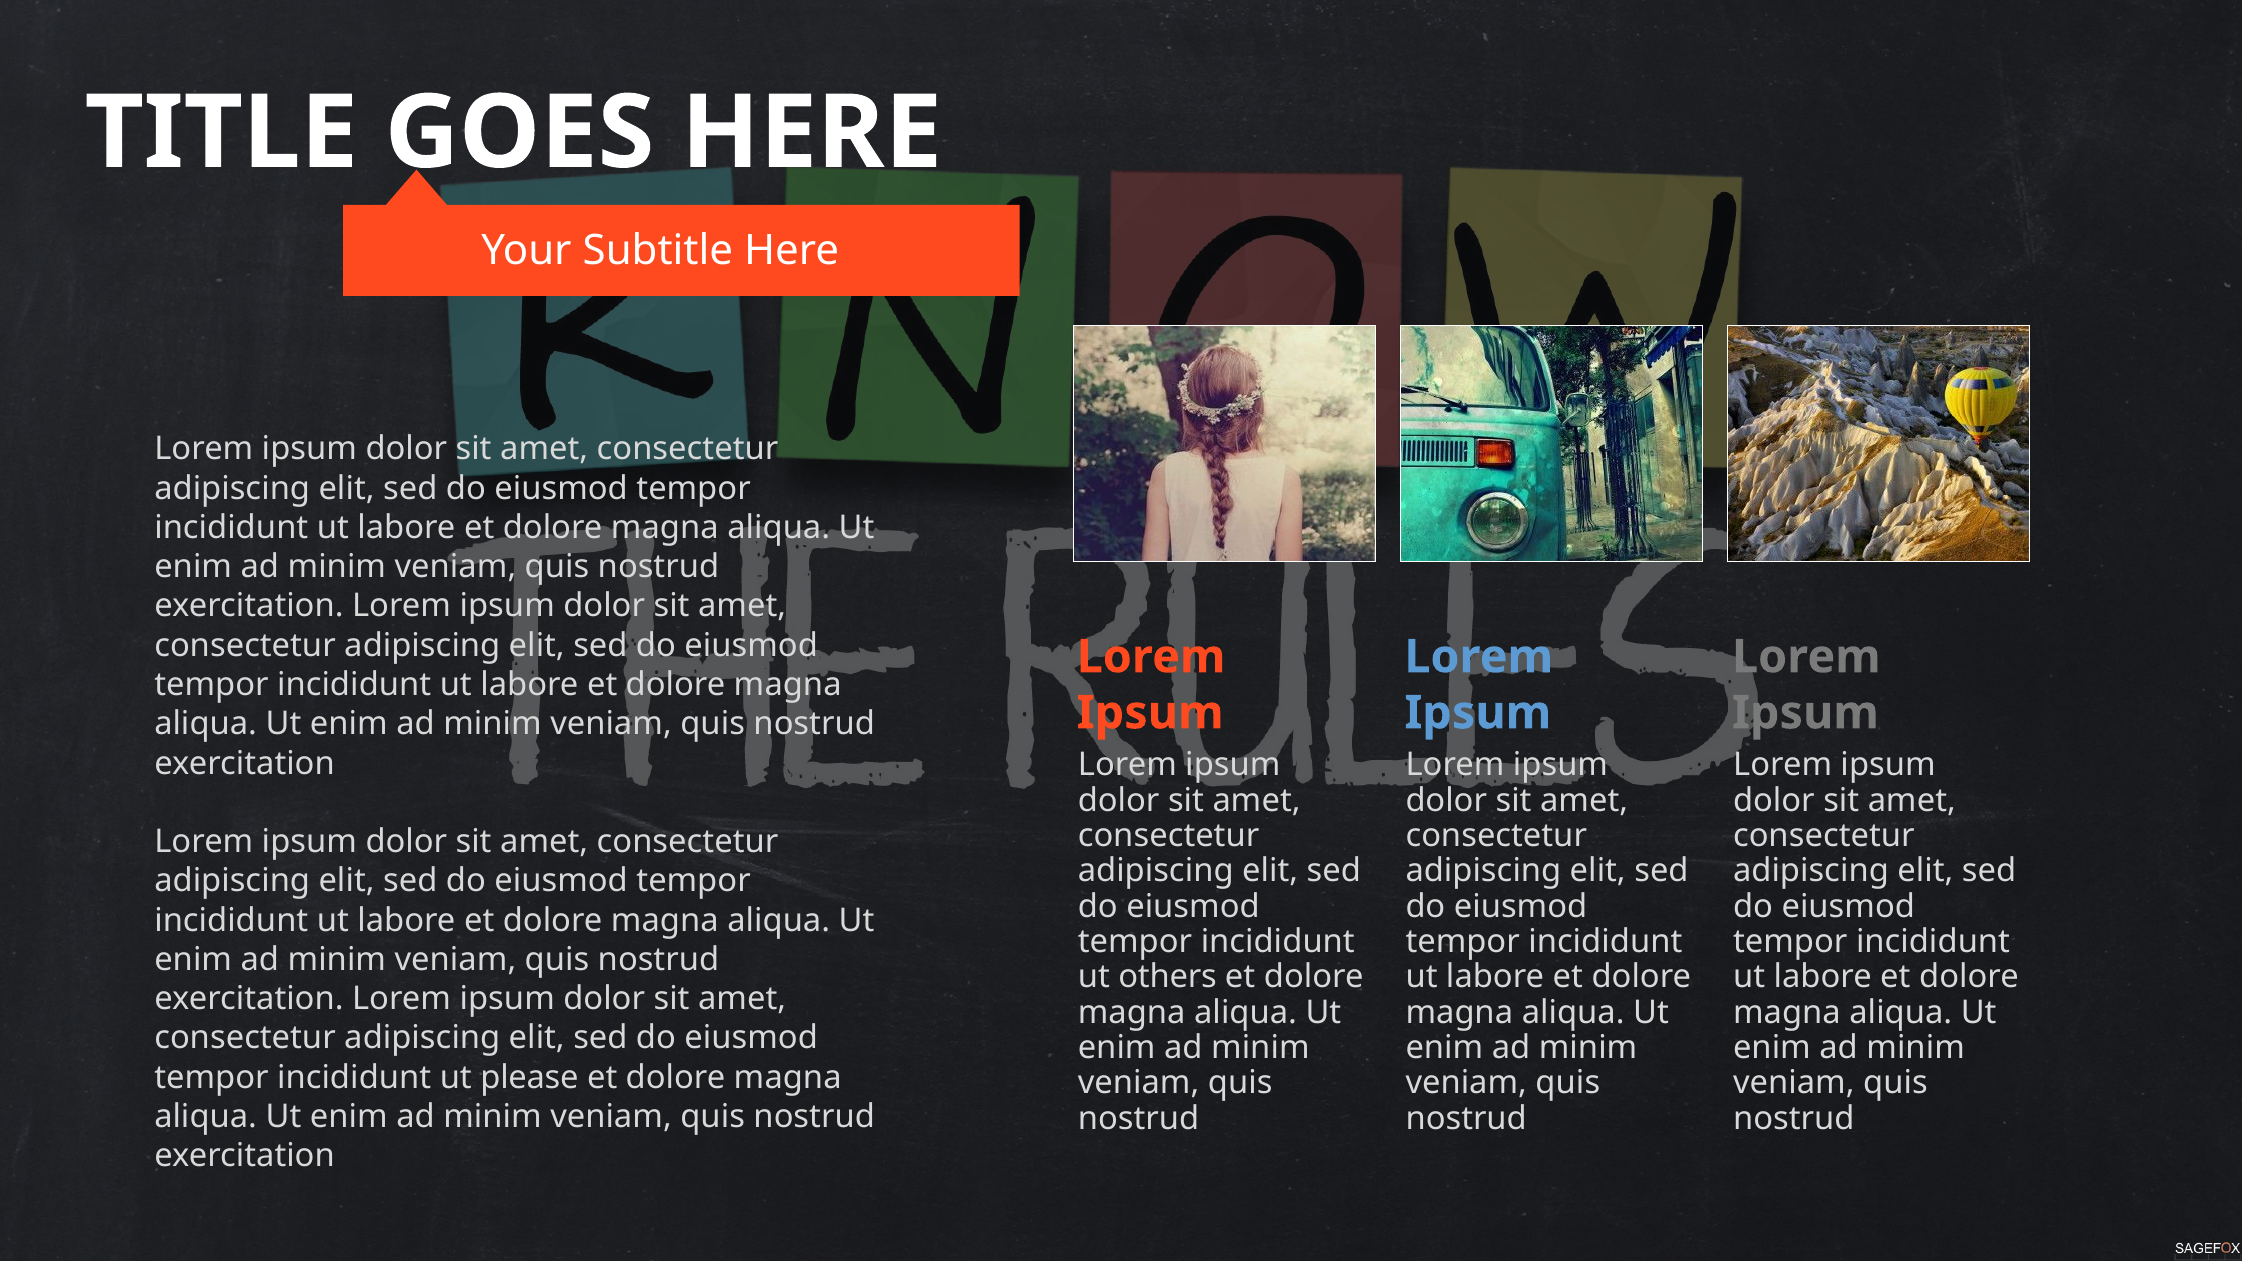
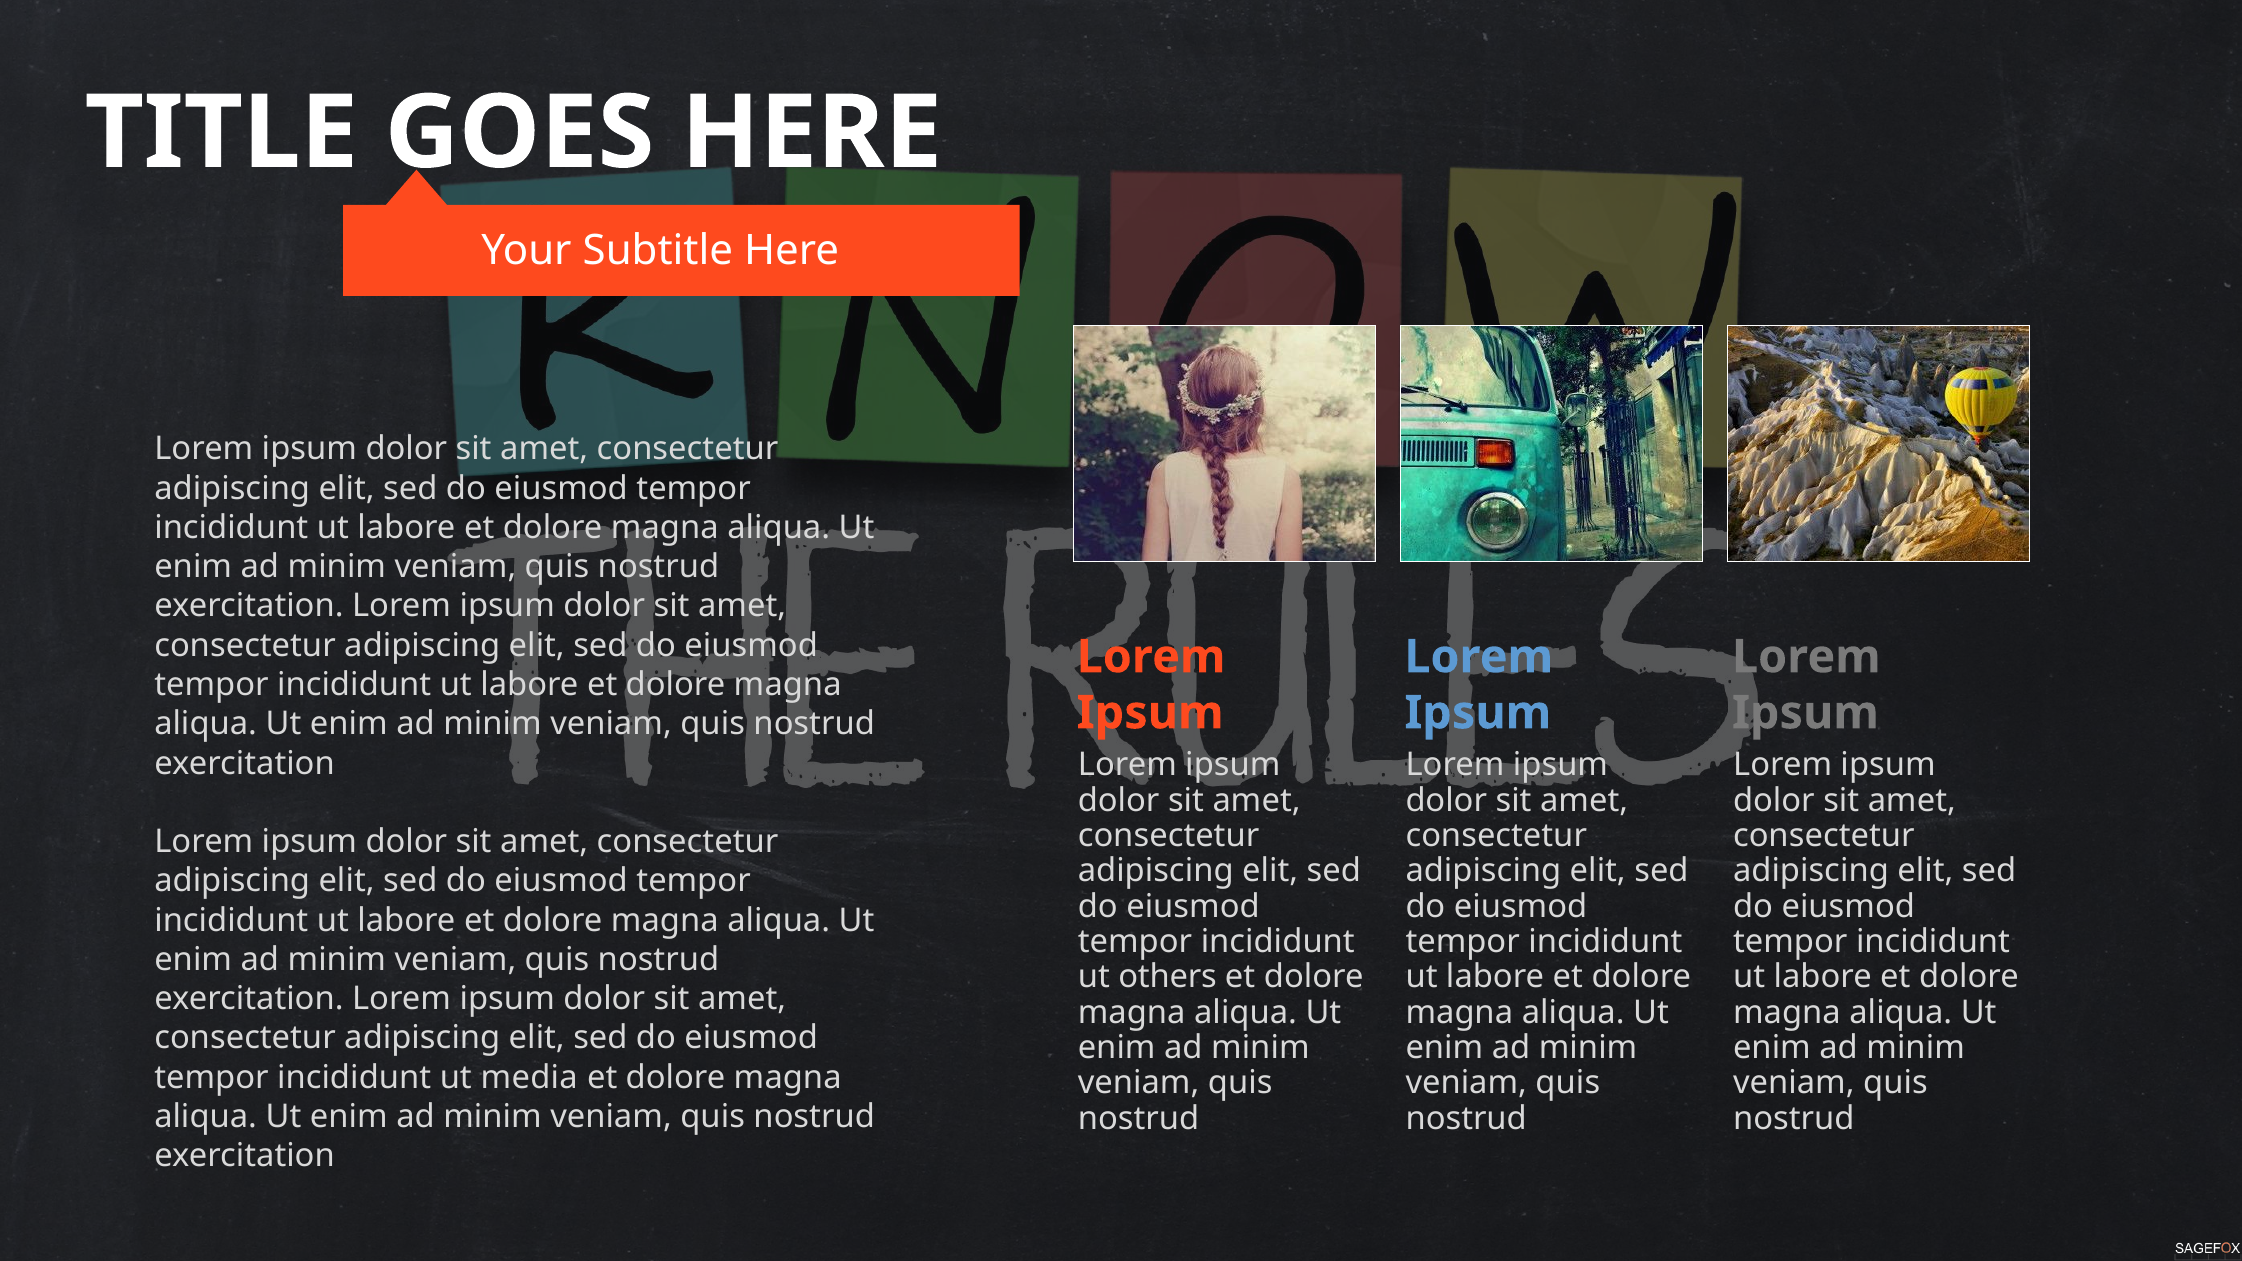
please: please -> media
